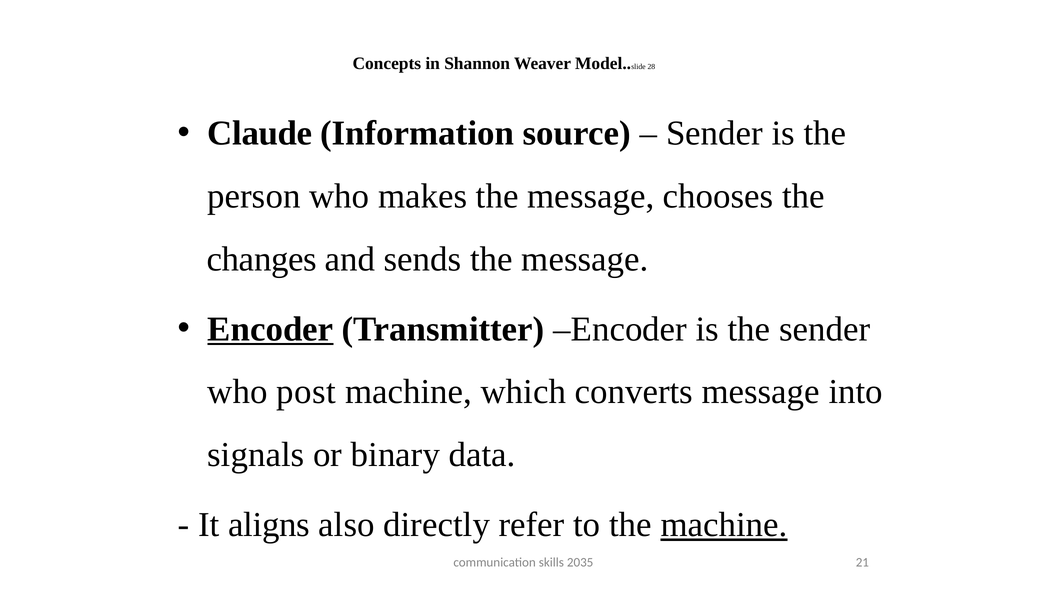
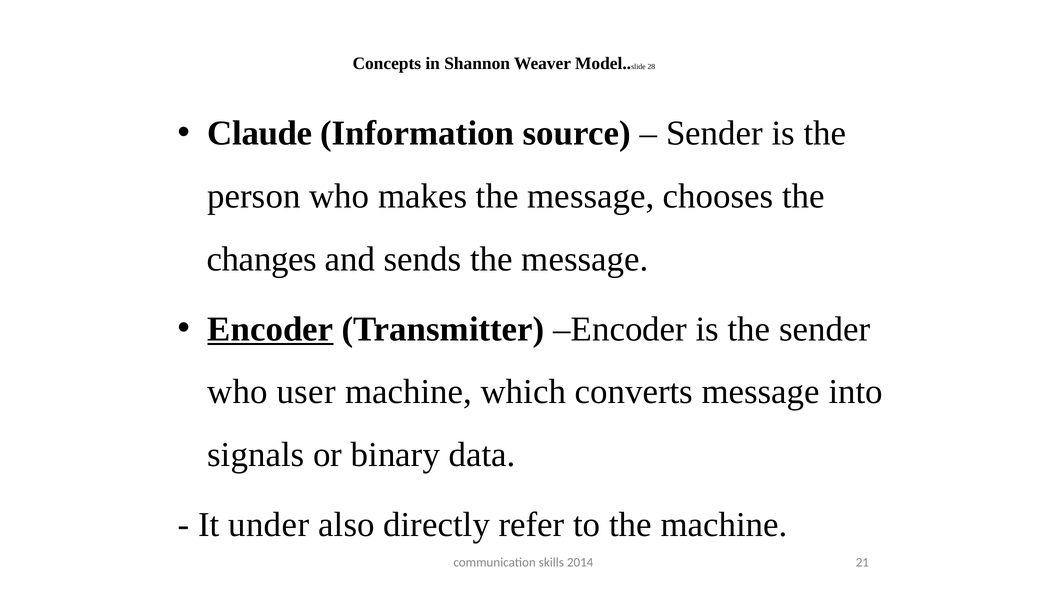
post: post -> user
aligns: aligns -> under
machine at (724, 525) underline: present -> none
2035: 2035 -> 2014
